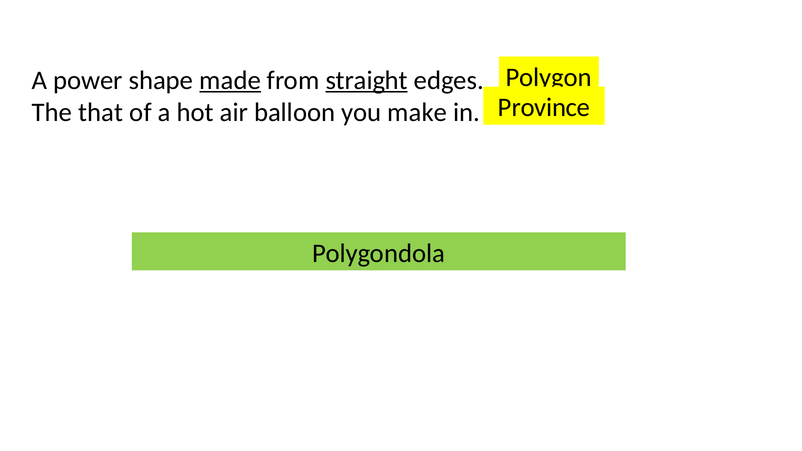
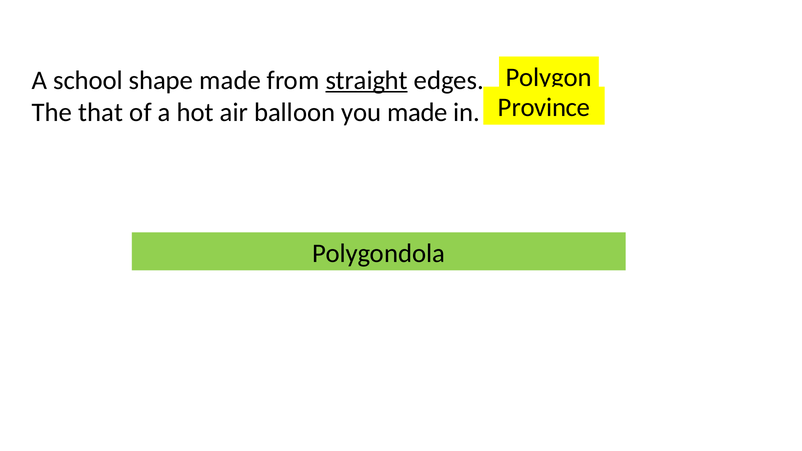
power: power -> school
made at (230, 80) underline: present -> none
you make: make -> made
